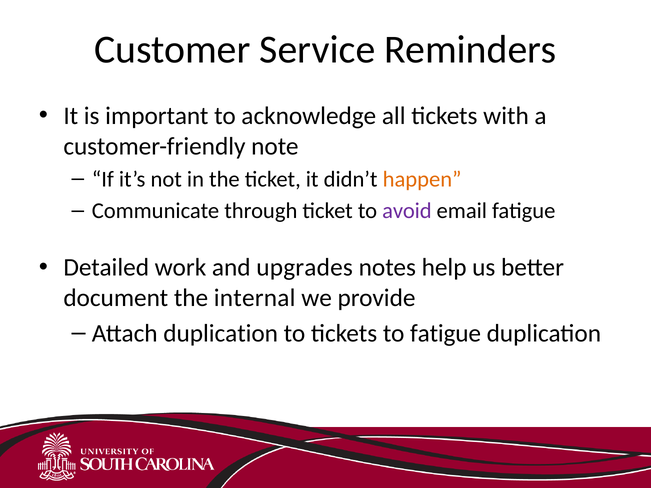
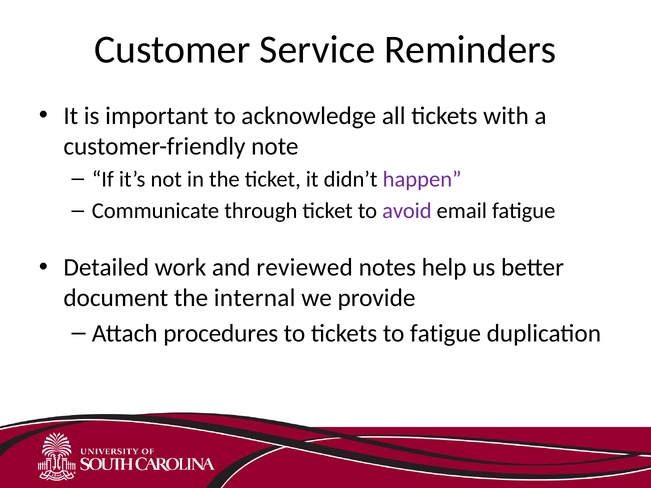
happen colour: orange -> purple
upgrades: upgrades -> reviewed
Attach duplication: duplication -> procedures
